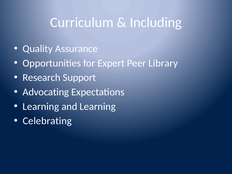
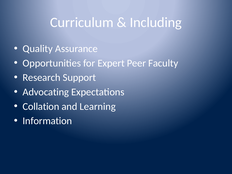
Library: Library -> Faculty
Learning at (41, 106): Learning -> Collation
Celebrating: Celebrating -> Information
